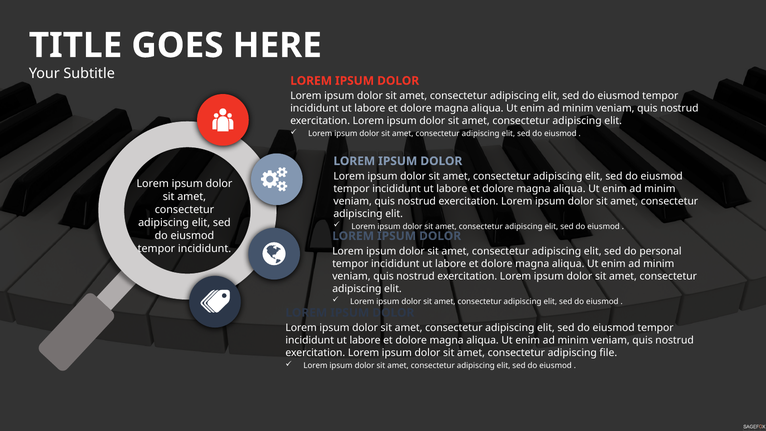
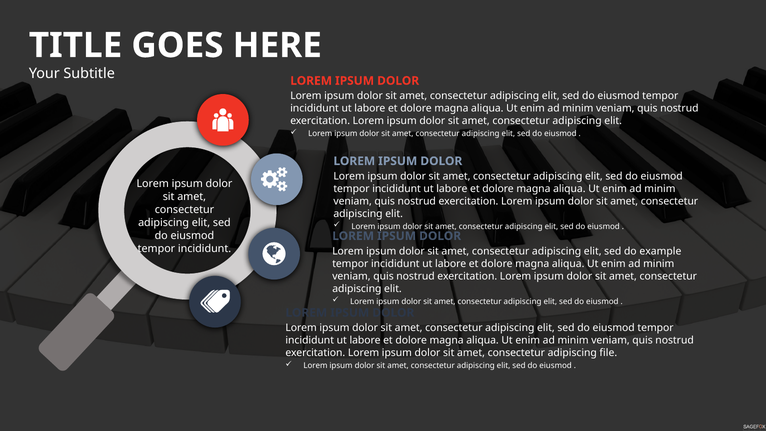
personal: personal -> example
